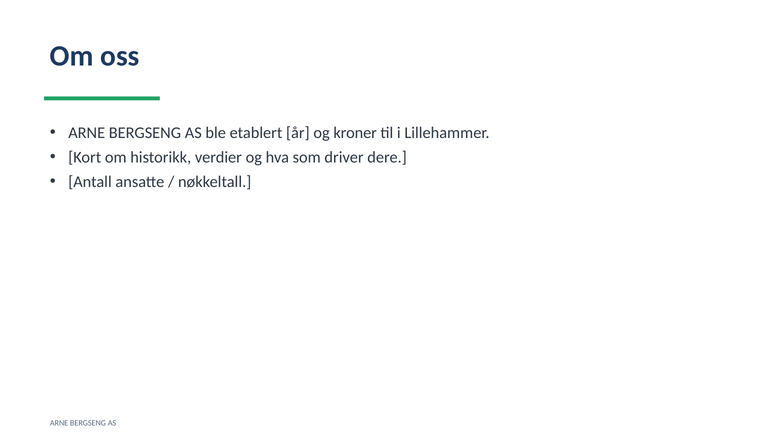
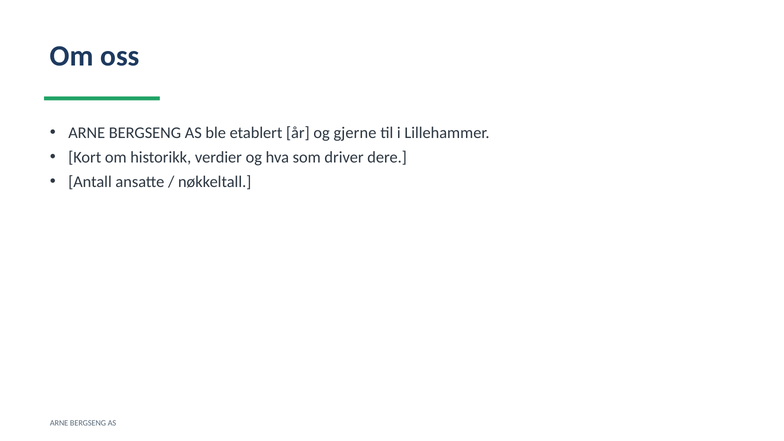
kroner: kroner -> gjerne
